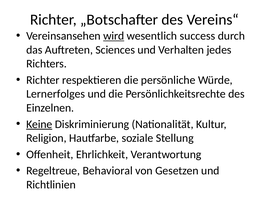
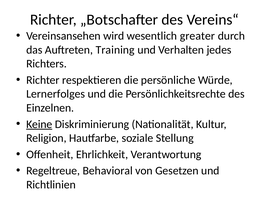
wird underline: present -> none
success: success -> greater
Sciences: Sciences -> Training
